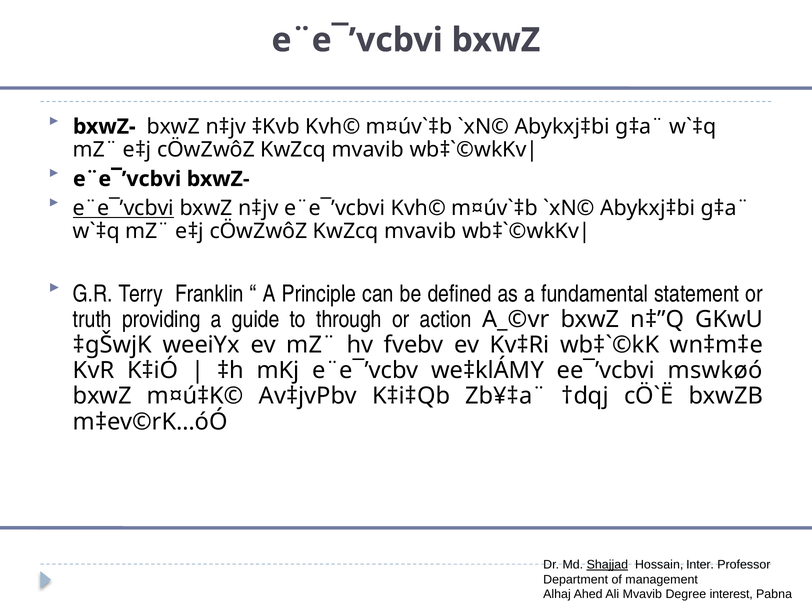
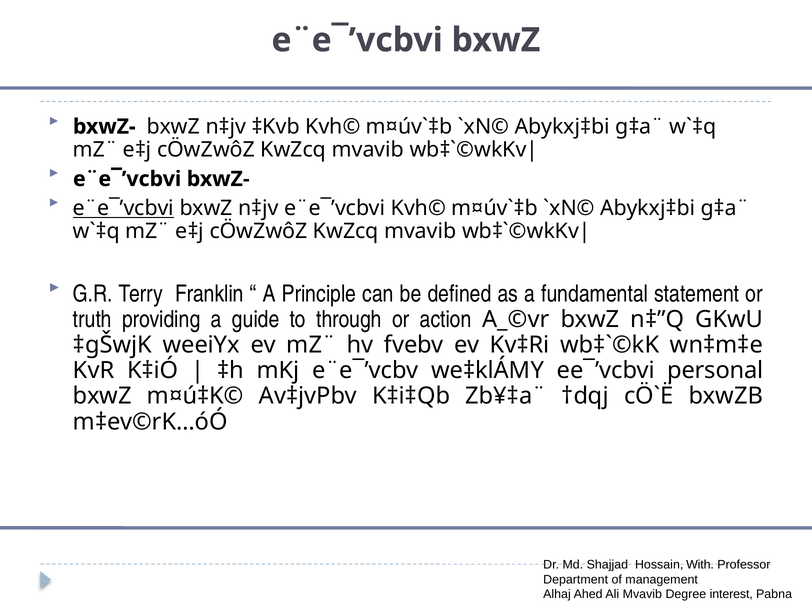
mswkøó: mswkøó -> personal
Shajjad underline: present -> none
Inter: Inter -> With
